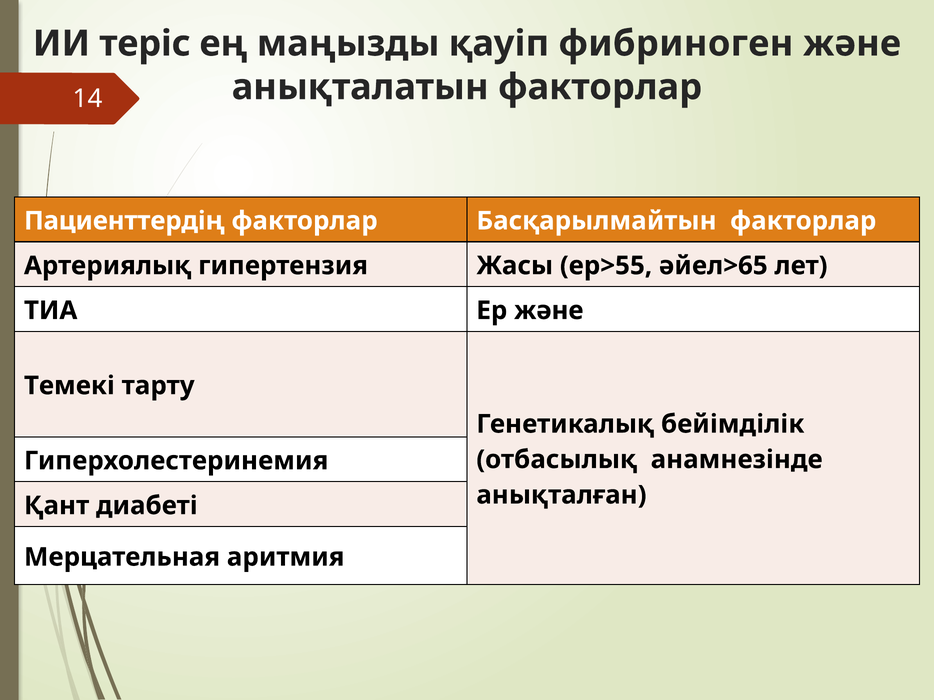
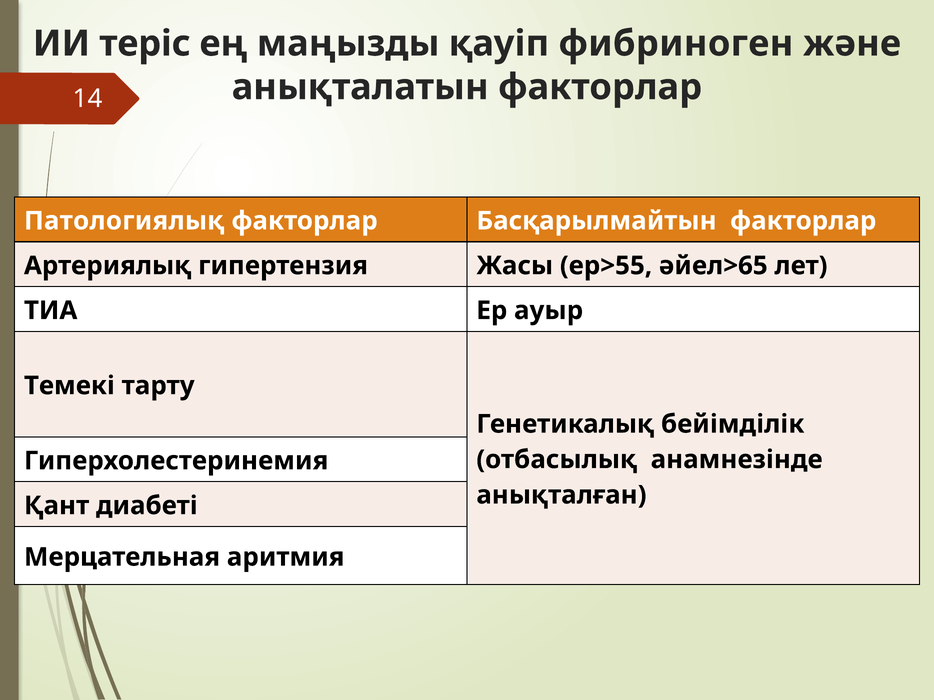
Пациенттердің: Пациенттердің -> Патологиялық
Ер және: және -> ауыр
